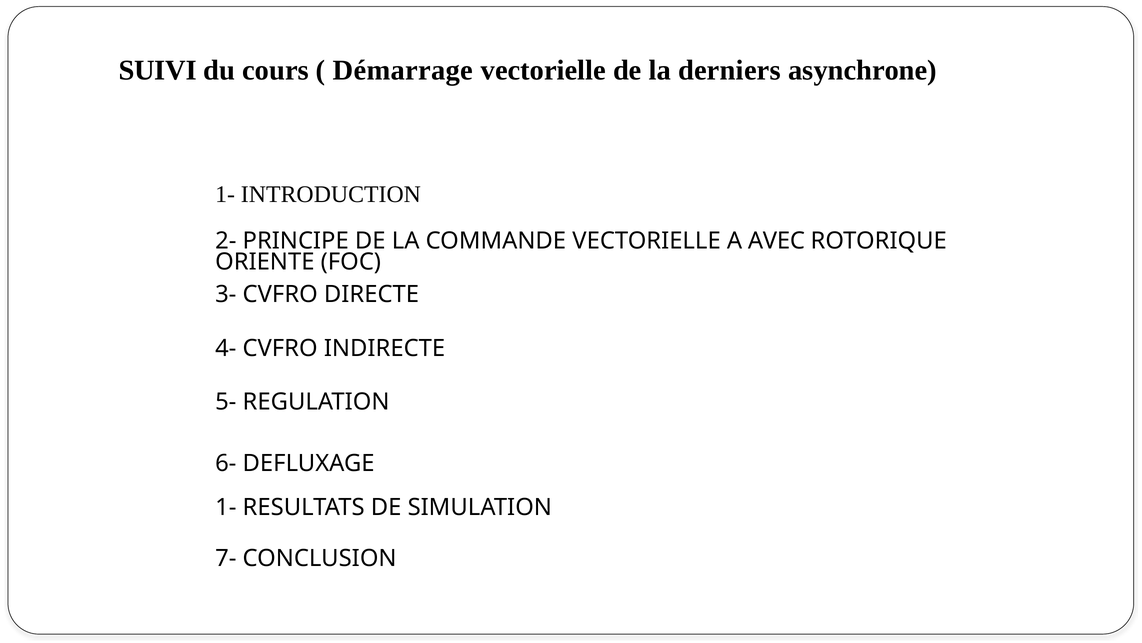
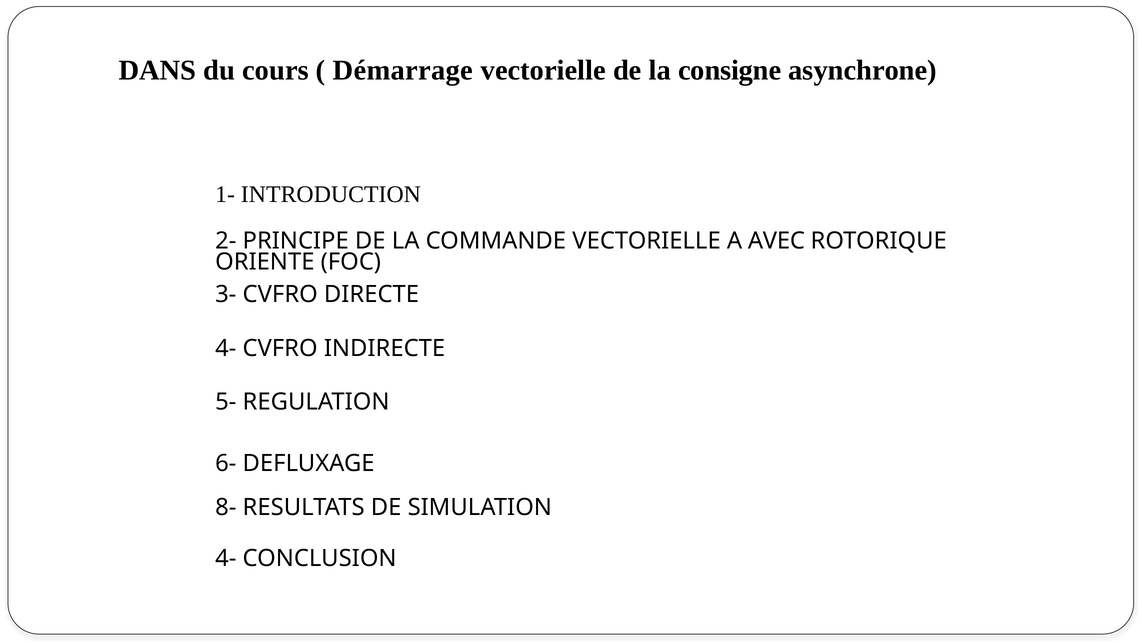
SUIVI: SUIVI -> DANS
derniers: derniers -> consigne
1- at (226, 507): 1- -> 8-
7- at (226, 558): 7- -> 4-
